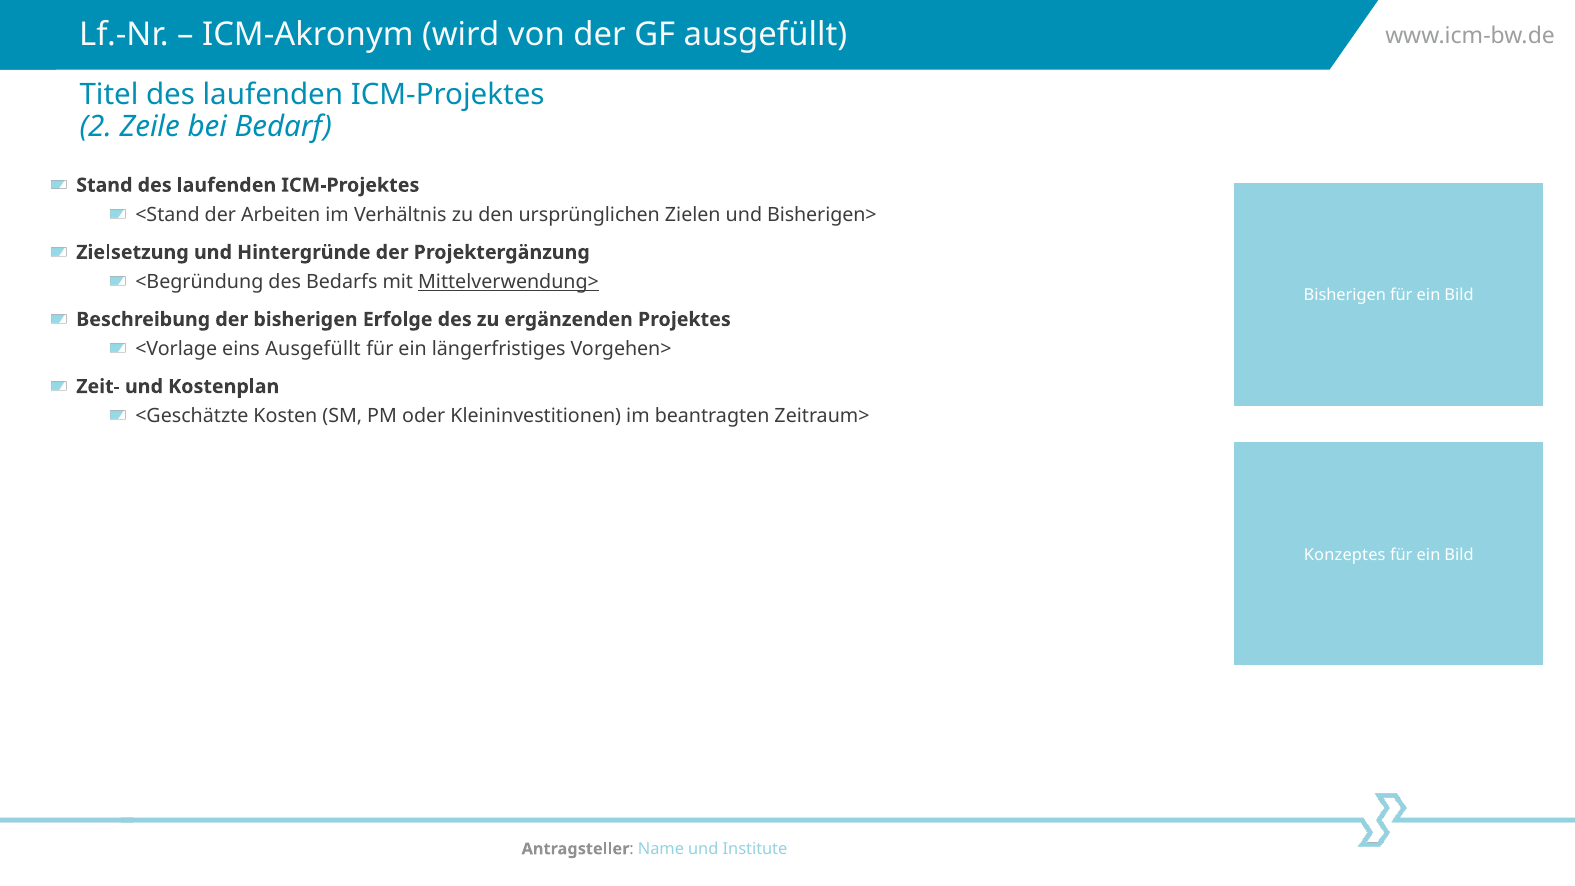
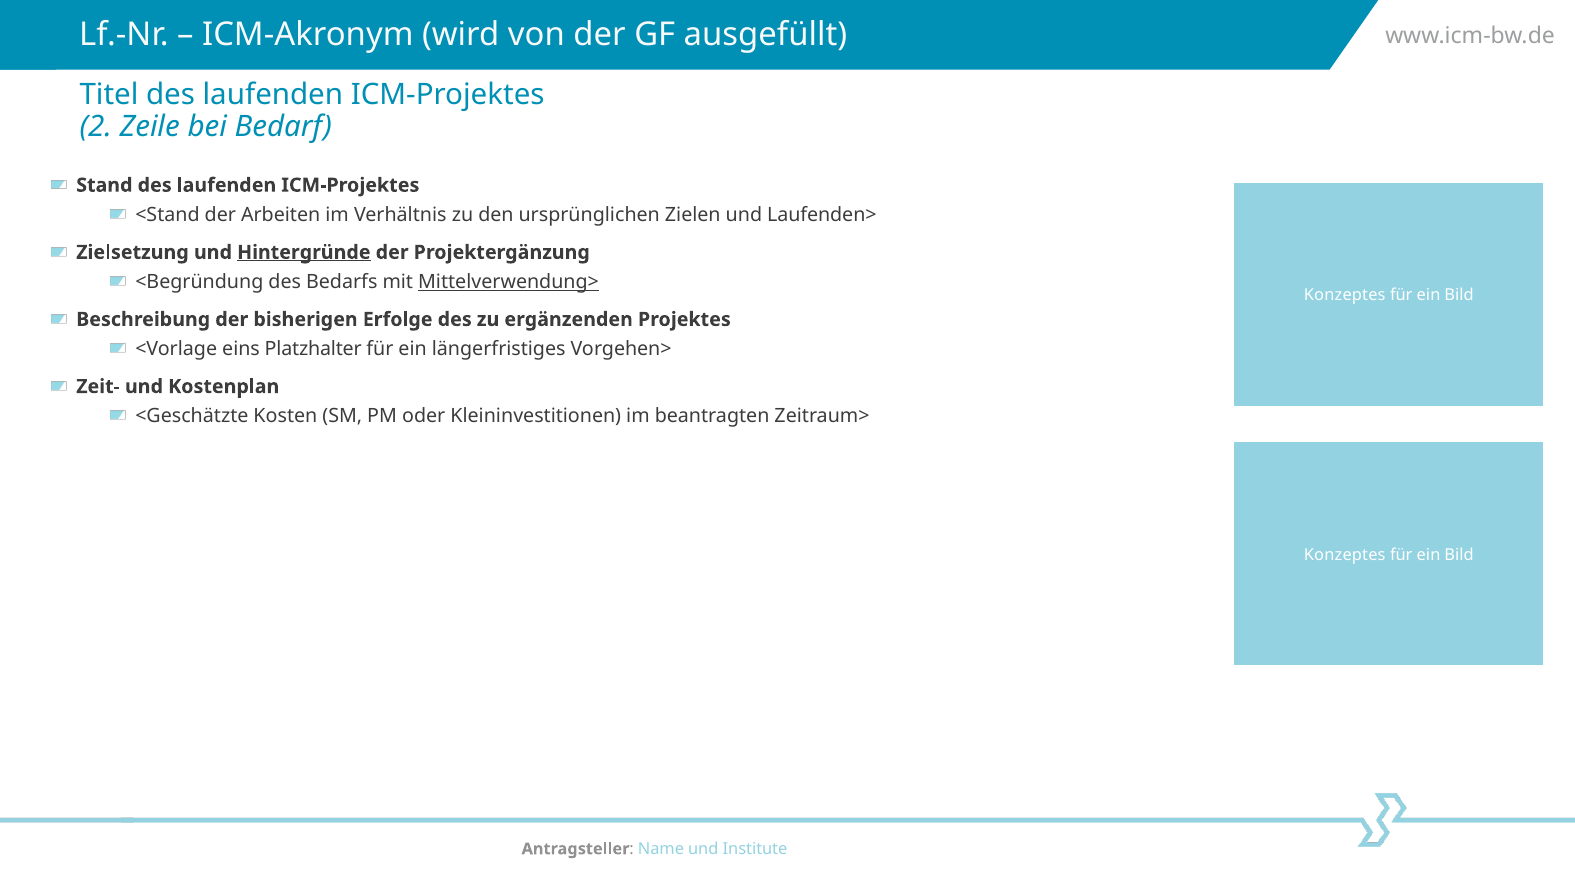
Bisherigen>: Bisherigen> -> Laufenden>
Hintergründe underline: none -> present
Bisherigen at (1345, 295): Bisherigen -> Konzeptes
eins Ausgefüllt: Ausgefüllt -> Platzhalter
